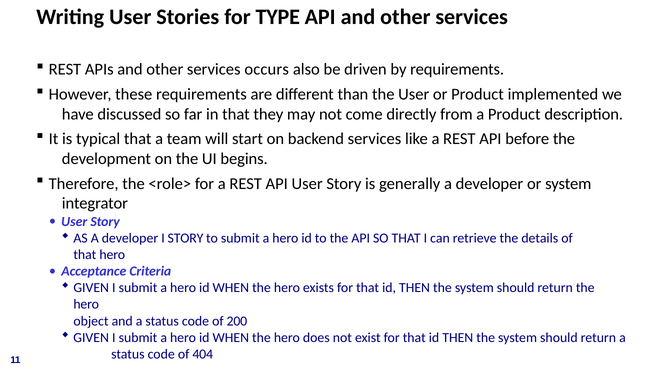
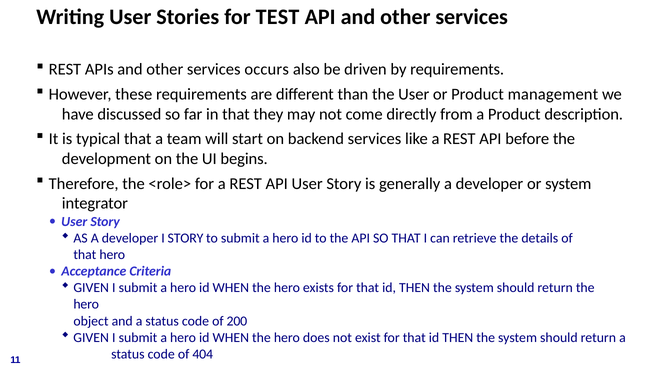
TYPE: TYPE -> TEST
implemented: implemented -> management
